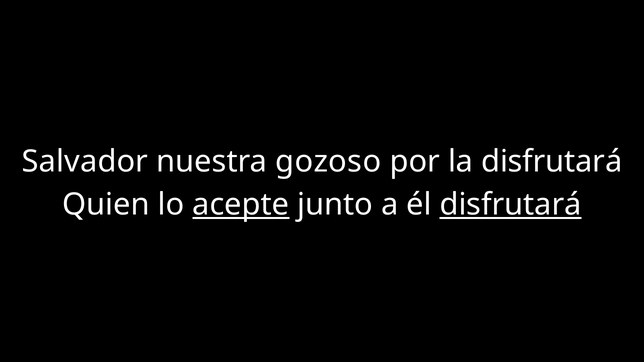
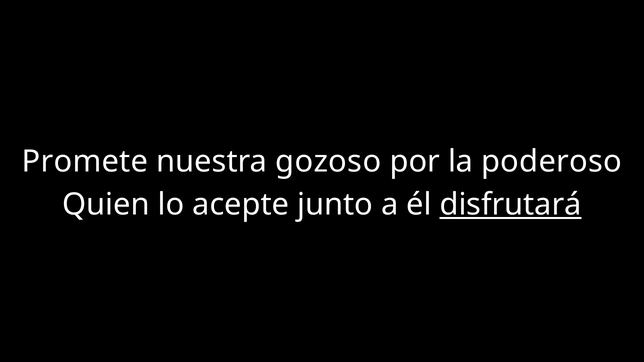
Salvador: Salvador -> Promete
la disfrutará: disfrutará -> poderoso
acepte underline: present -> none
